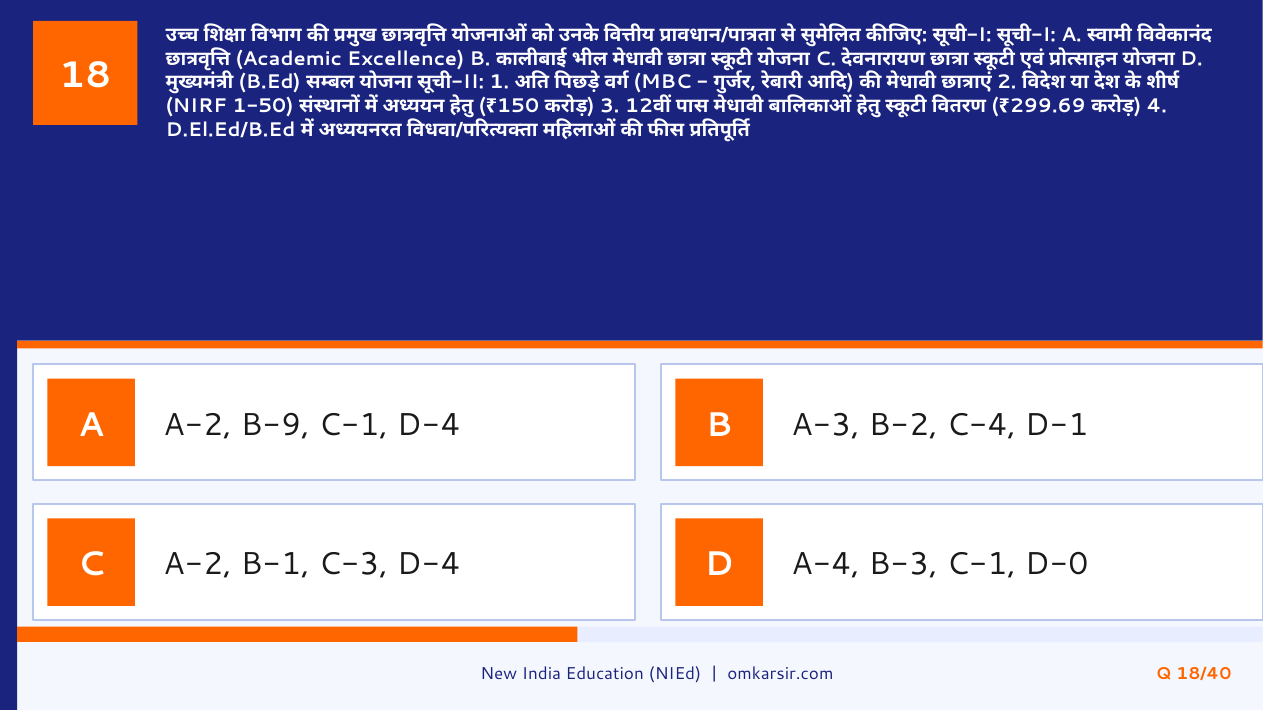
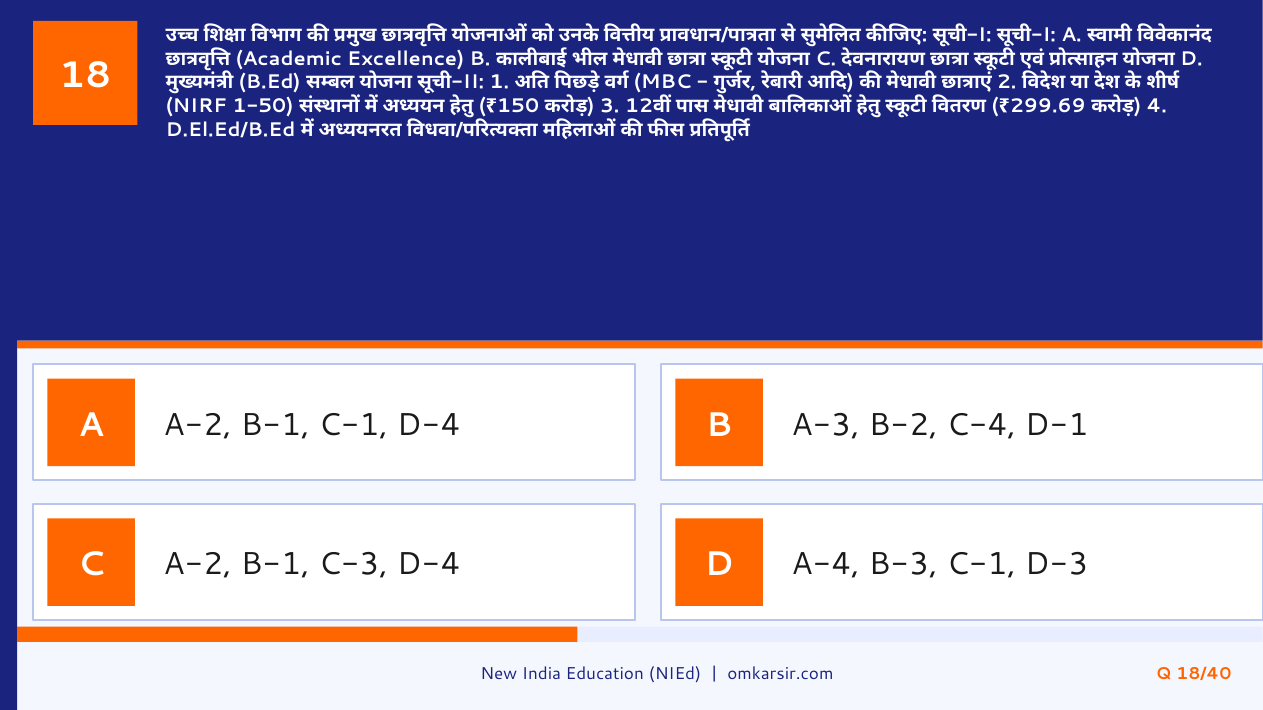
A A-2 B-9: B-9 -> B-1
D-0: D-0 -> D-3
